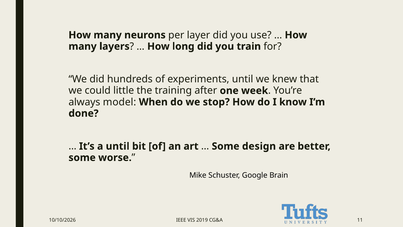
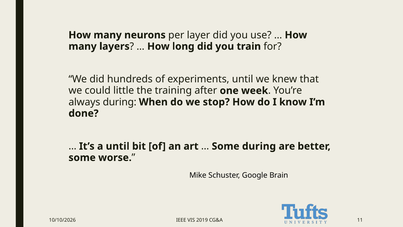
always model: model -> during
Some design: design -> during
